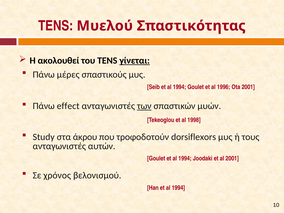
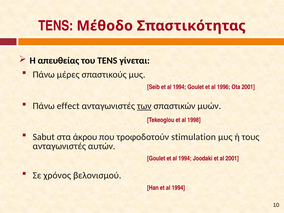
Μυελού: Μυελού -> Μέθοδο
ακολουθεί: ακολουθεί -> απευθείας
γίνεται underline: present -> none
Study: Study -> Sabut
dorsiflexors: dorsiflexors -> stimulation
